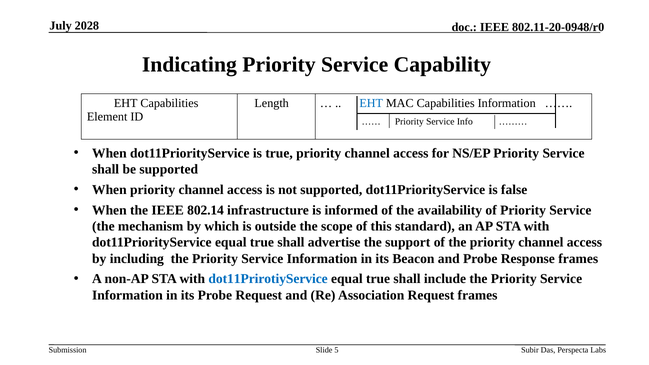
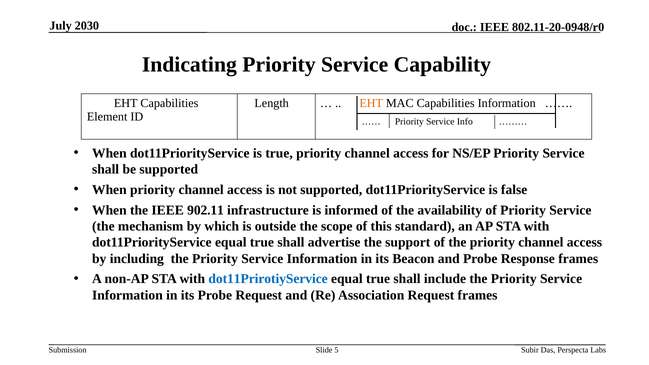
2028: 2028 -> 2030
EHT at (371, 103) colour: blue -> orange
802.14: 802.14 -> 902.11
